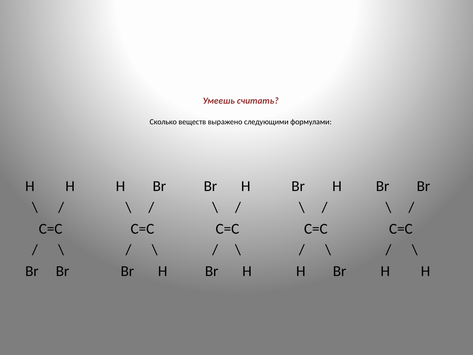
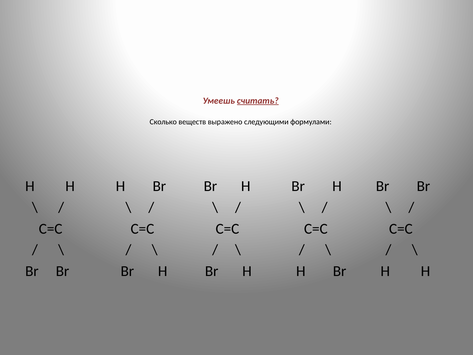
считать underline: none -> present
